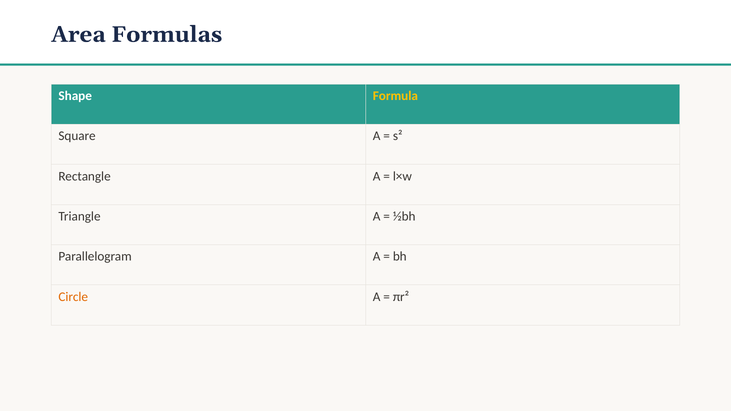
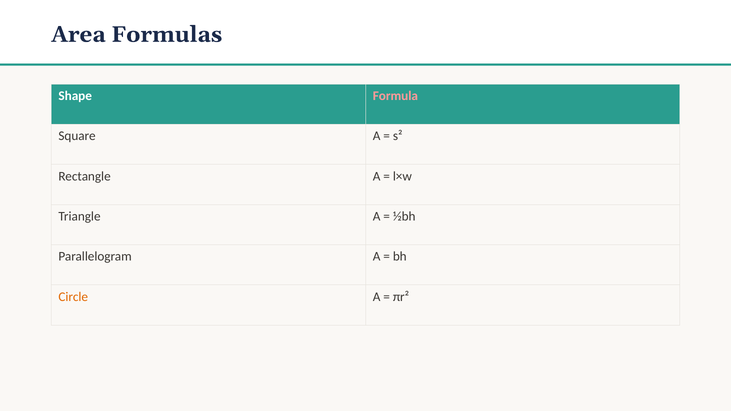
Formula colour: yellow -> pink
